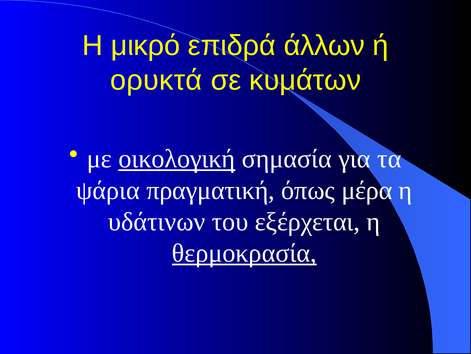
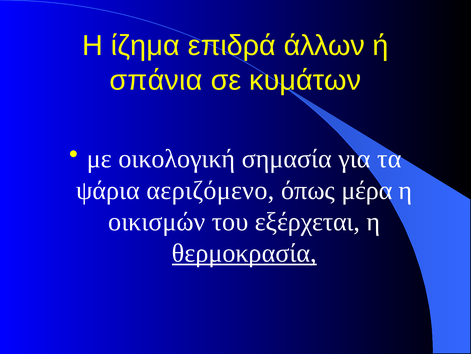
μικρό: μικρό -> ίζημα
ορυκτά: ορυκτά -> σπάνια
οικολογική underline: present -> none
πραγματική: πραγματική -> αεριζόμενο
υδάτινων: υδάτινων -> οικισμών
